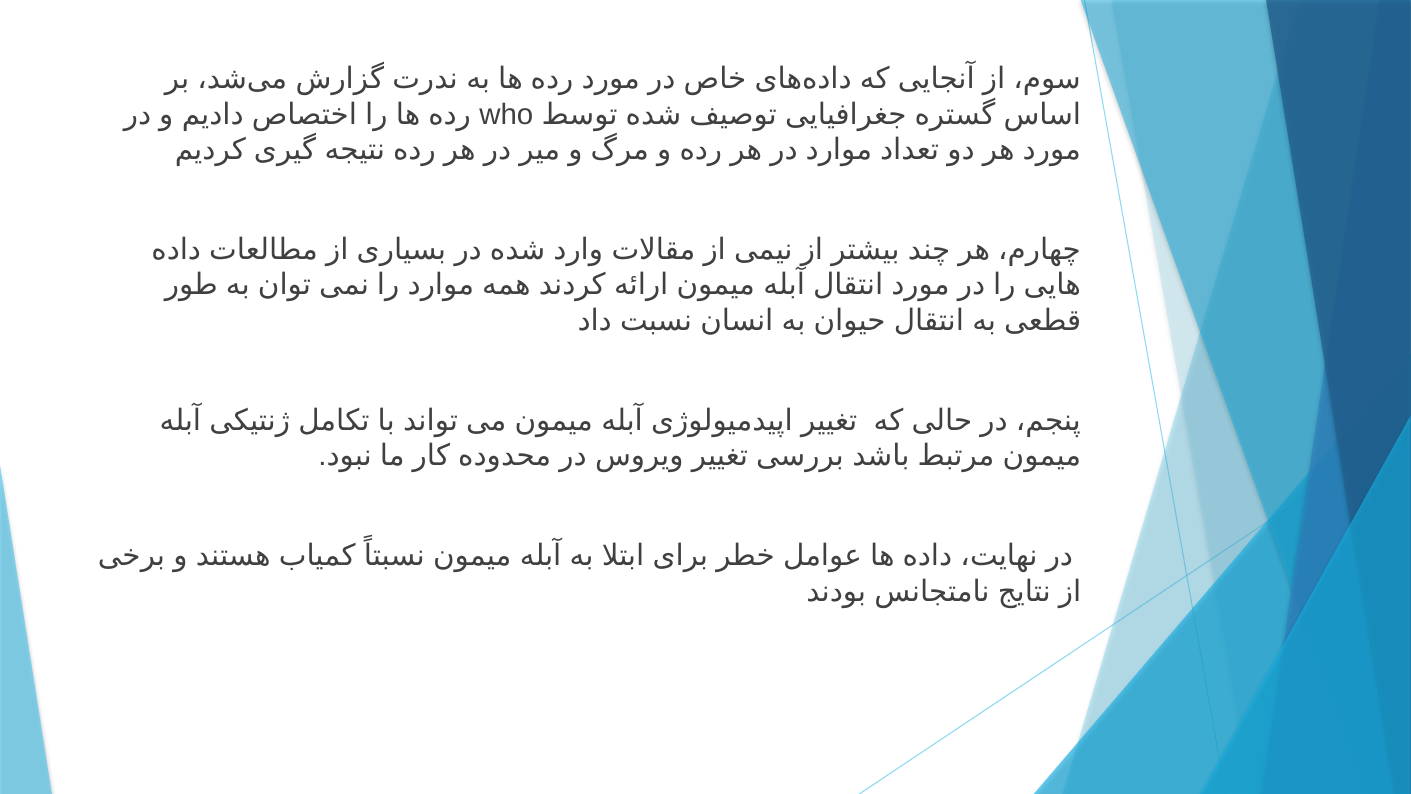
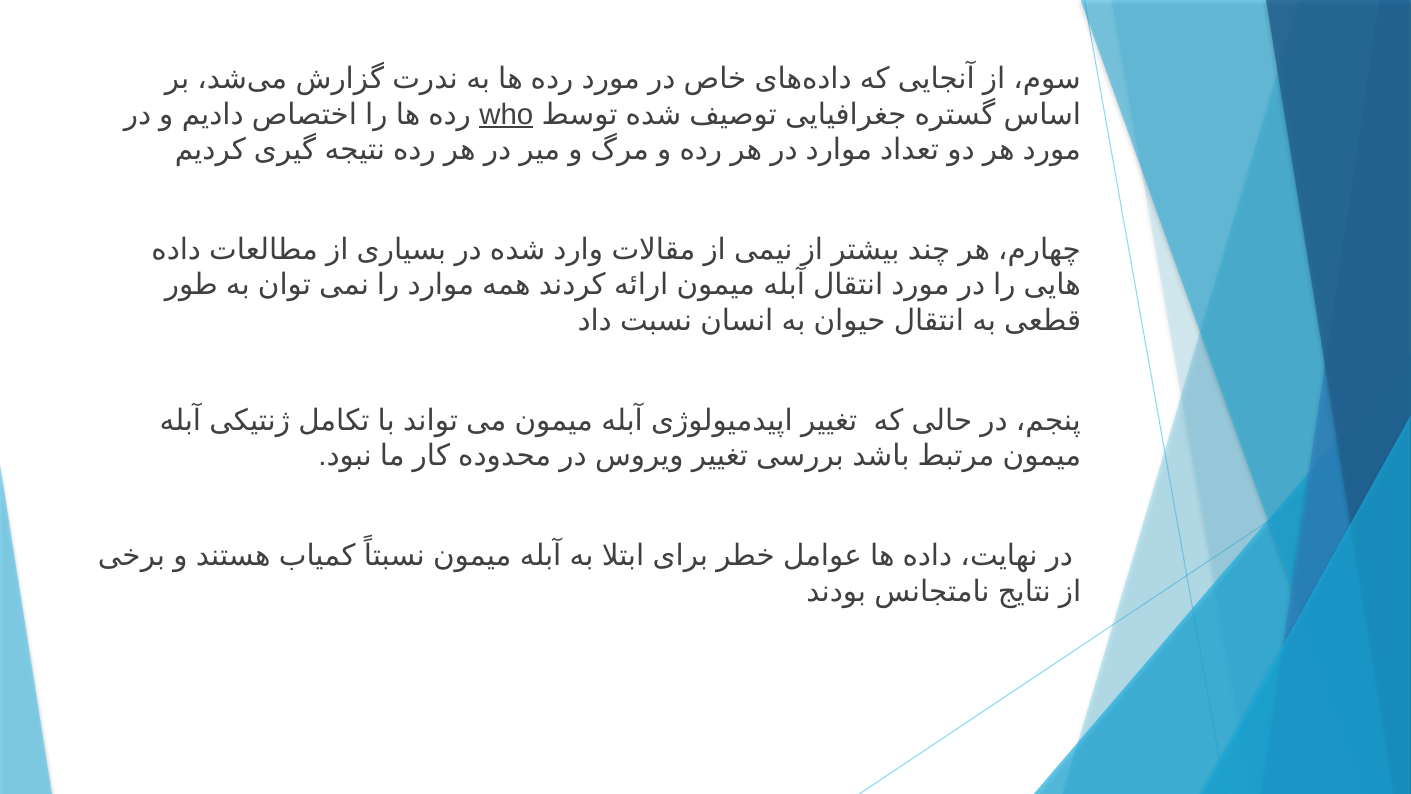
who underline: none -> present
